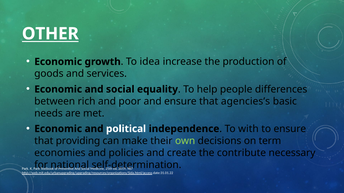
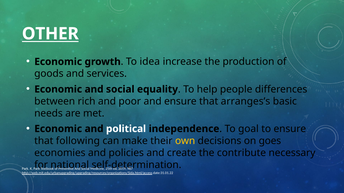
agencies’s: agencies’s -> arranges’s
with: with -> goal
providing: providing -> following
own colour: light green -> yellow
term: term -> goes
